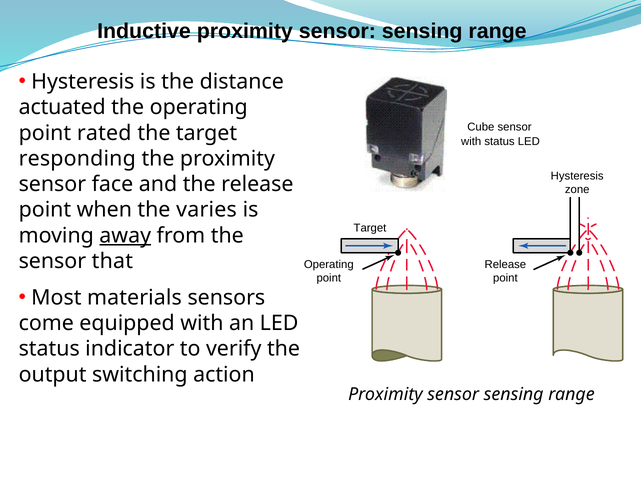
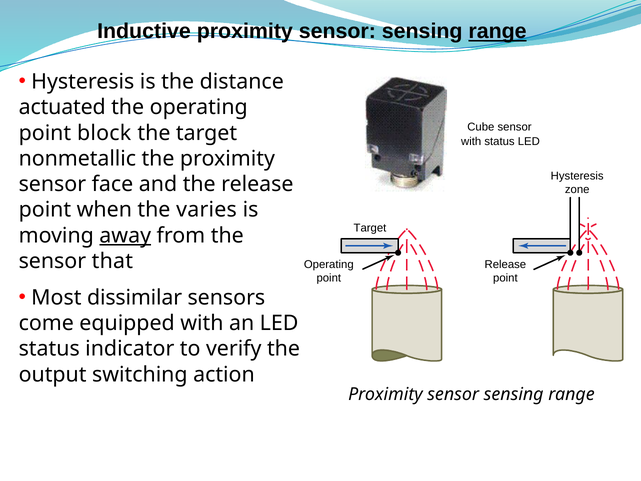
range at (498, 31) underline: none -> present
rated: rated -> block
responding: responding -> nonmetallic
materials: materials -> dissimilar
